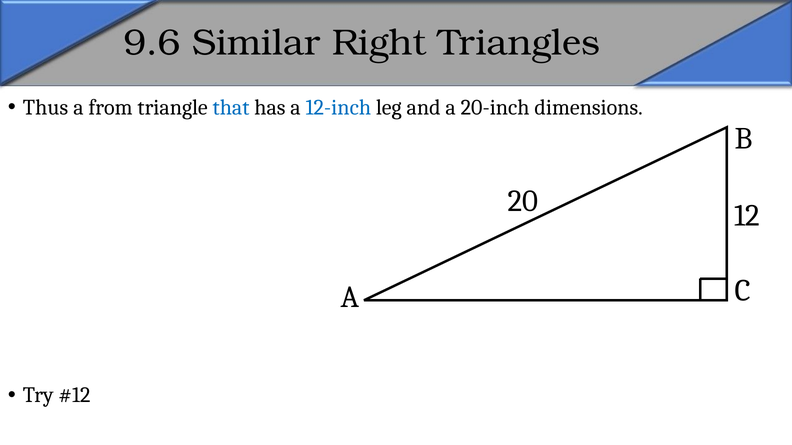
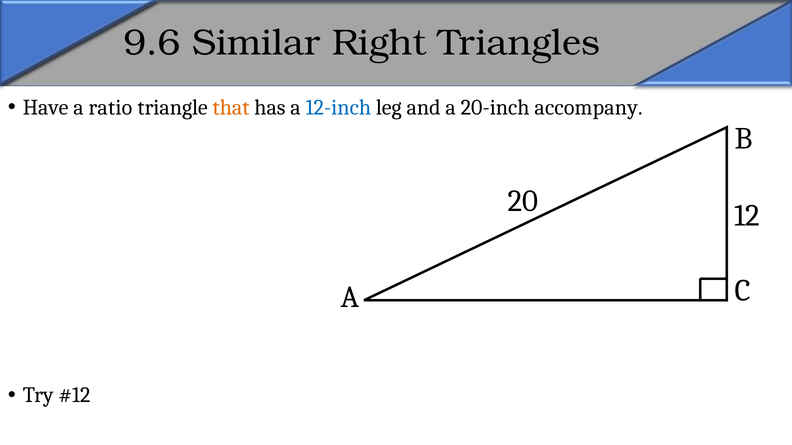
Thus: Thus -> Have
from: from -> ratio
that colour: blue -> orange
dimensions: dimensions -> accompany
